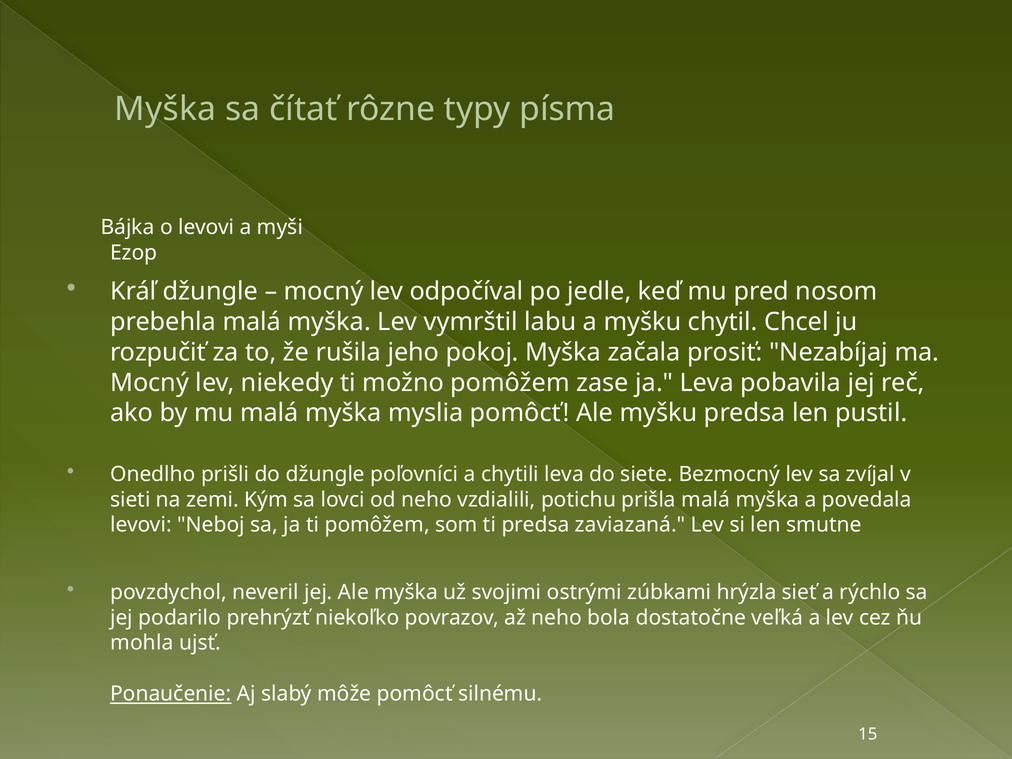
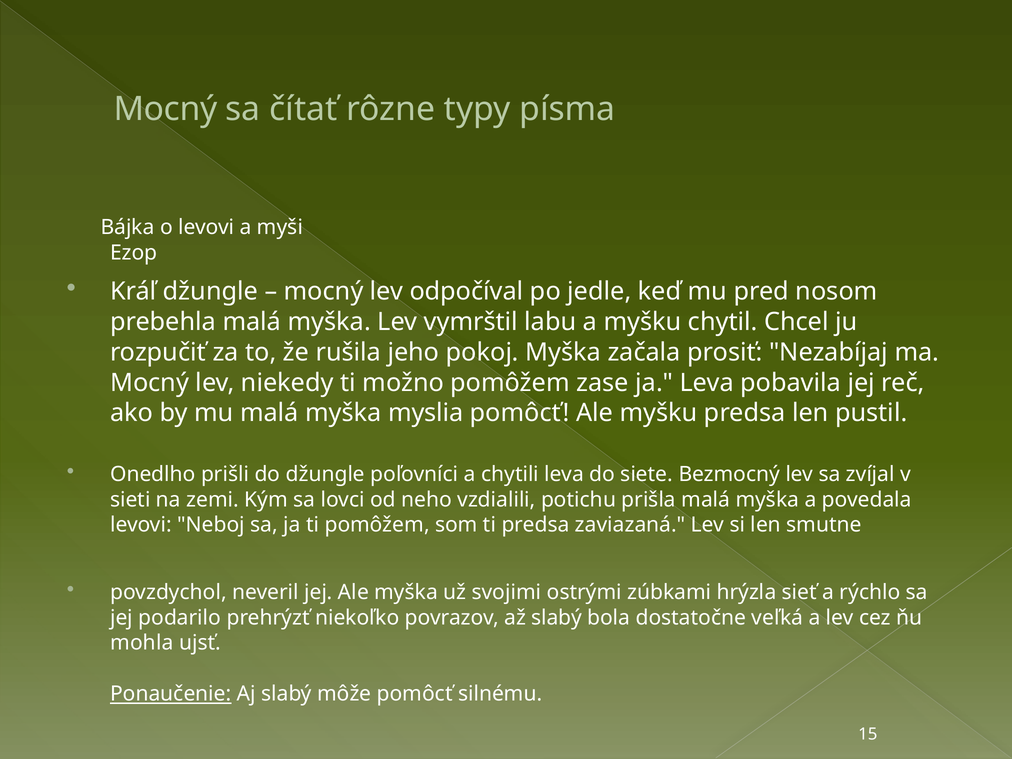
Myška at (165, 109): Myška -> Mocný
až neho: neho -> slabý
